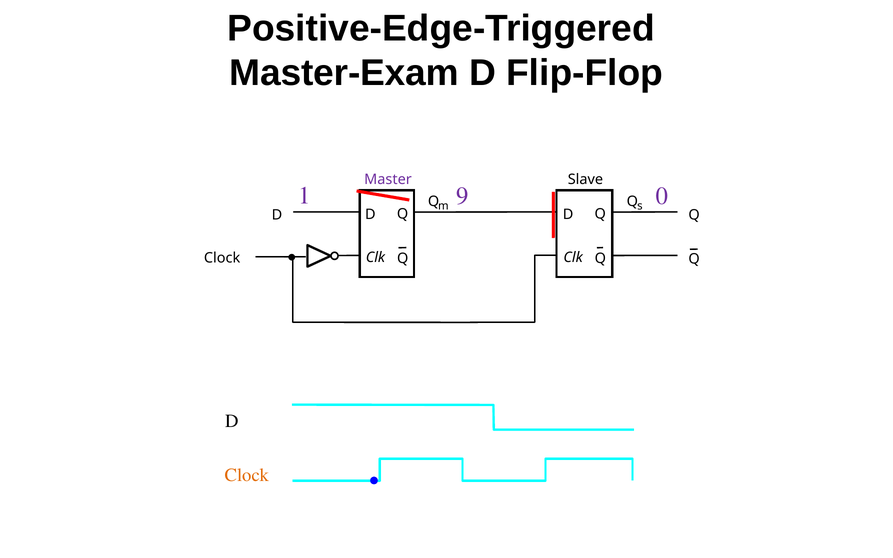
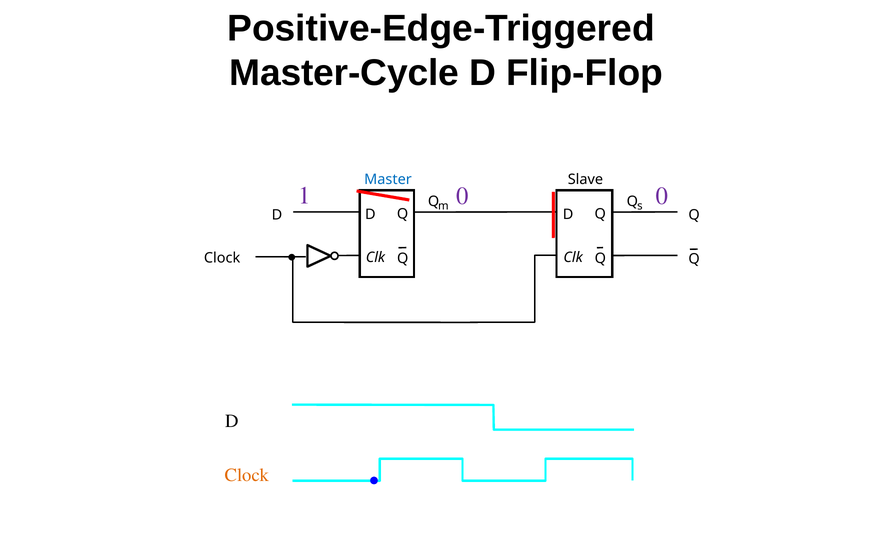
Master-Exam: Master-Exam -> Master-Cycle
Master colour: purple -> blue
1 9: 9 -> 0
